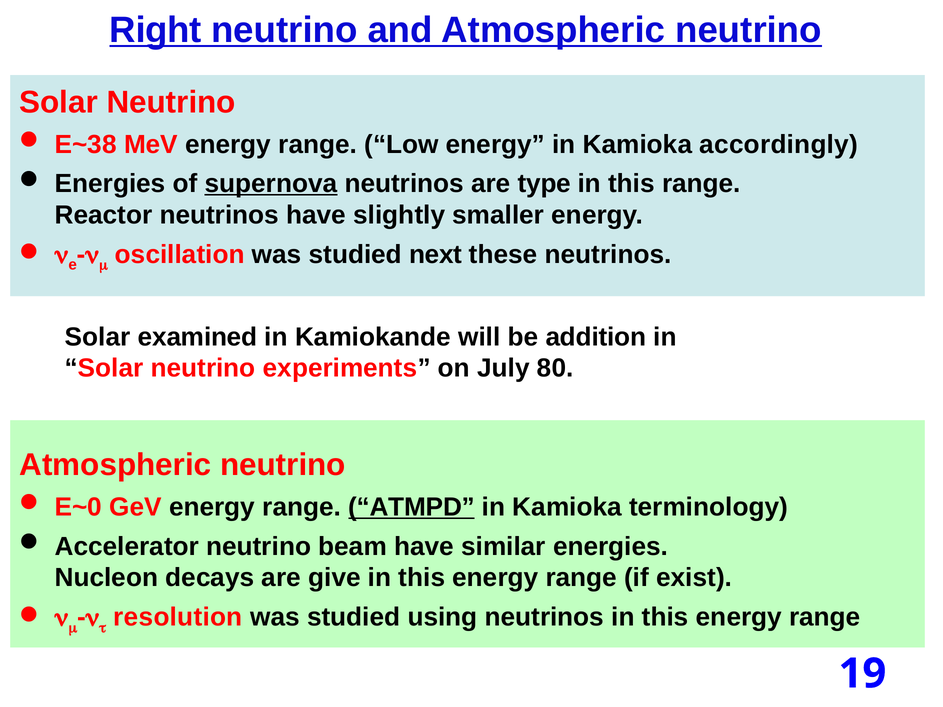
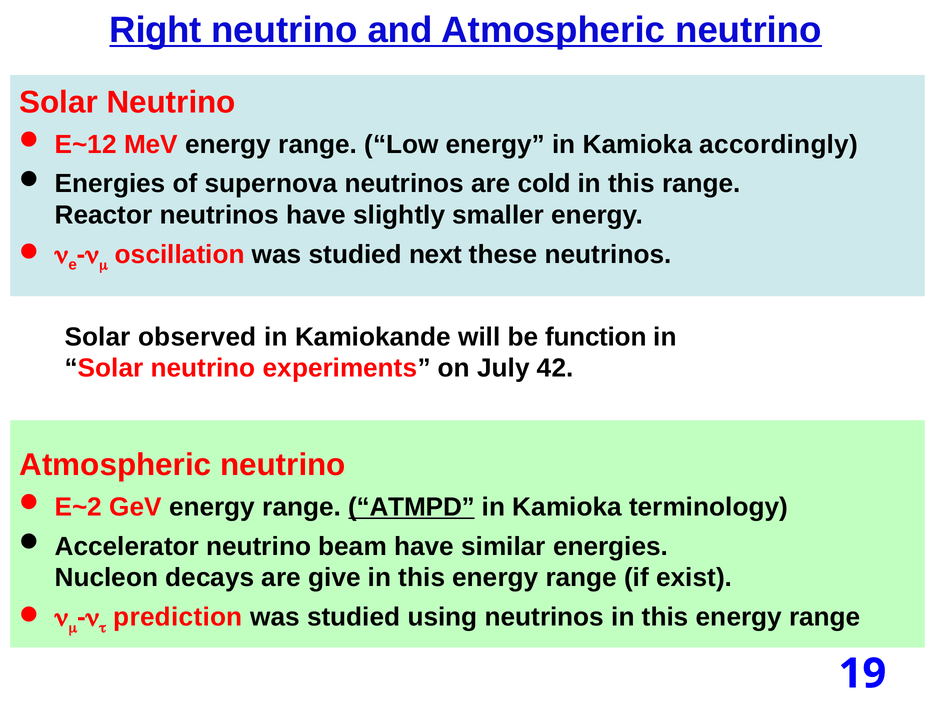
E~38: E~38 -> E~12
supernova underline: present -> none
type: type -> cold
examined: examined -> observed
addition: addition -> function
80: 80 -> 42
E~0: E~0 -> E~2
resolution: resolution -> prediction
